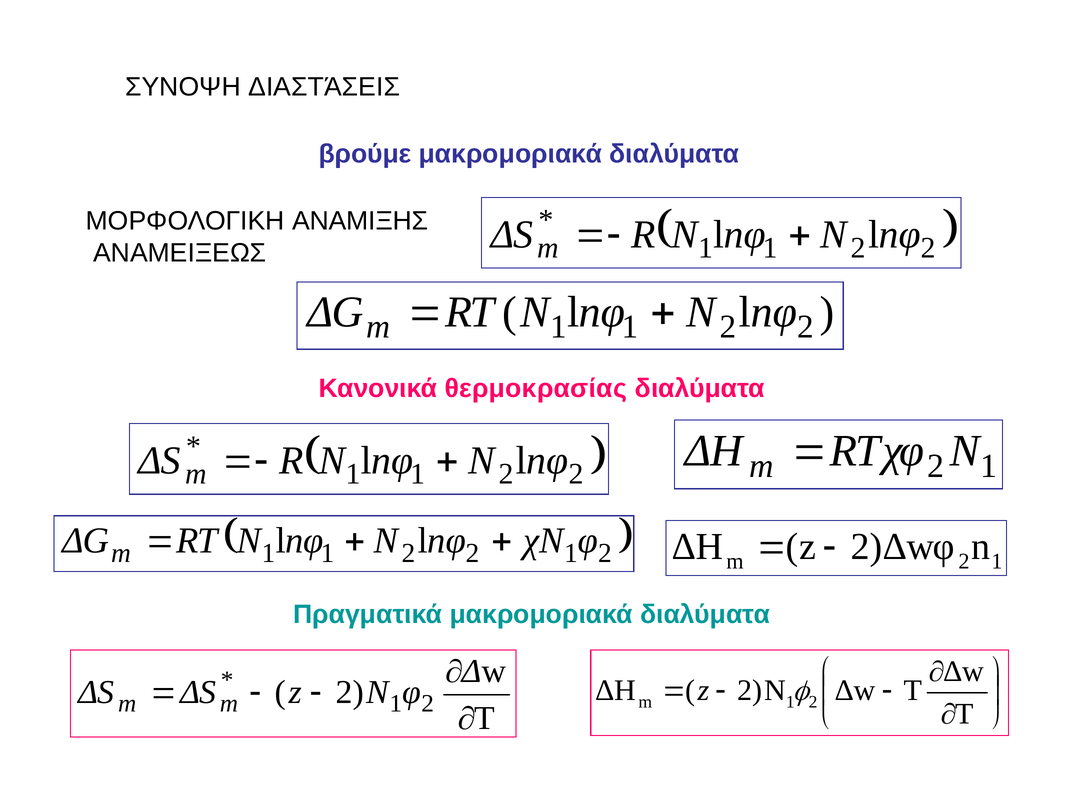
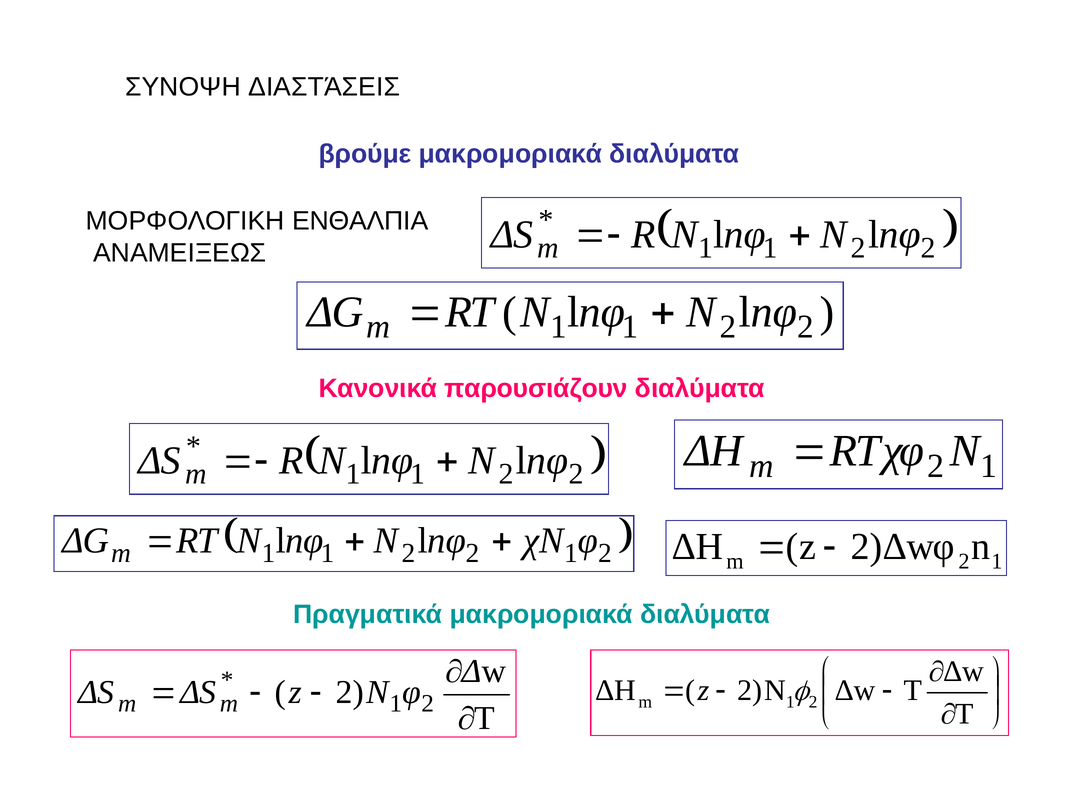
ΑΝΑΜΙΞΗΣ: ΑΝΑΜΙΞΗΣ -> ΕΝΘΑΛΠΙΑ
θερμοκρασίας: θερμοκρασίας -> παρουσιάζουν
